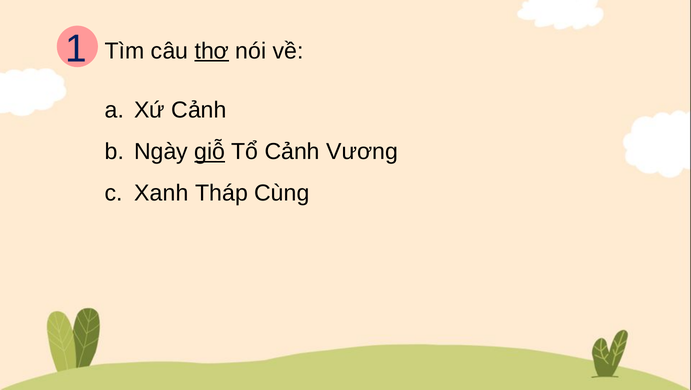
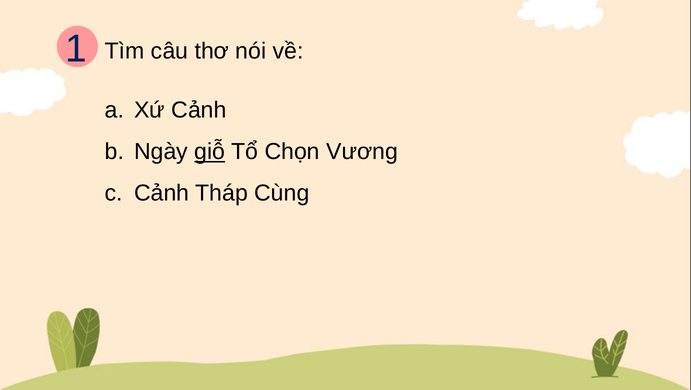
thơ underline: present -> none
Tổ Cảnh: Cảnh -> Chọn
Xanh at (162, 193): Xanh -> Cảnh
